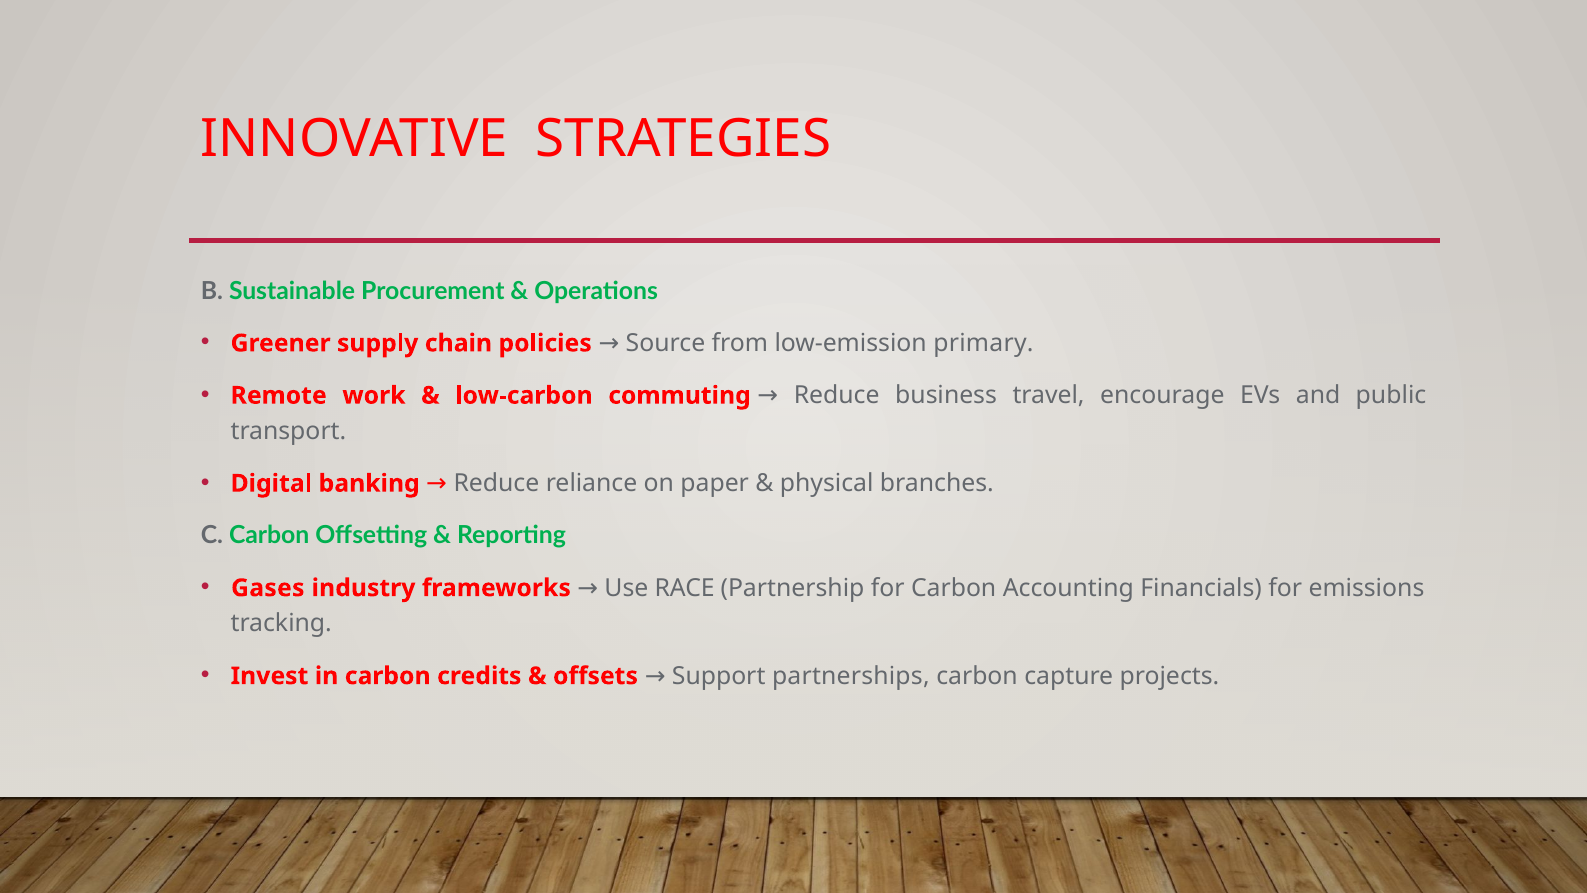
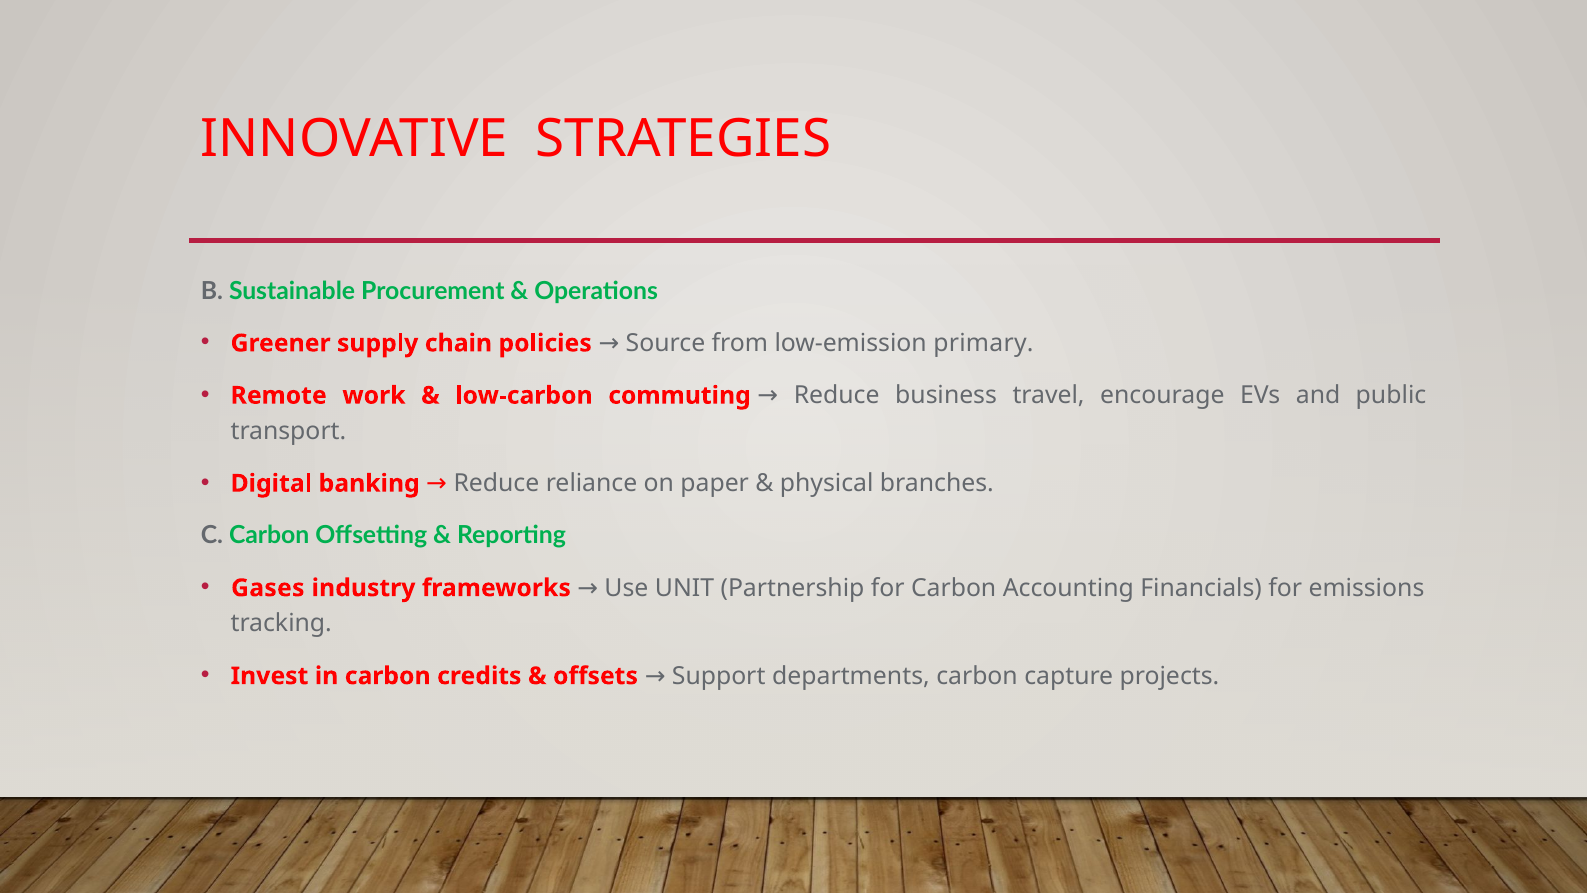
RACE: RACE -> UNIT
partnerships: partnerships -> departments
